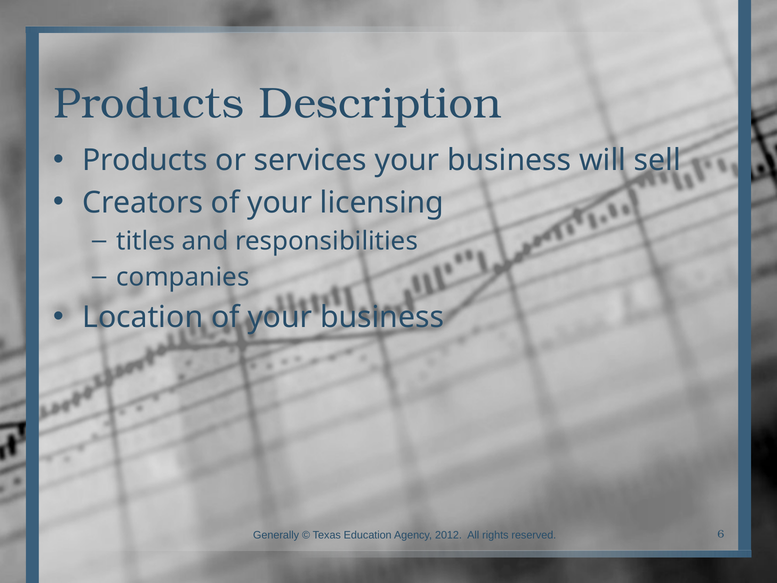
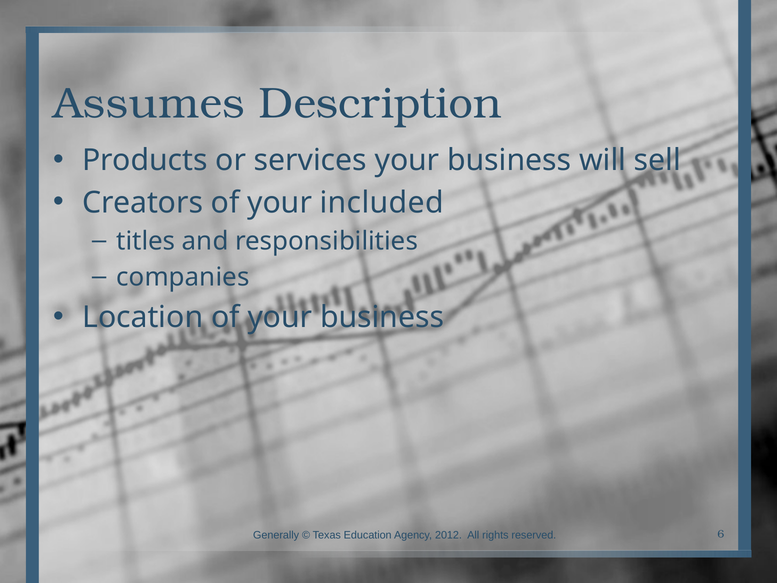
Products at (149, 103): Products -> Assumes
licensing: licensing -> included
